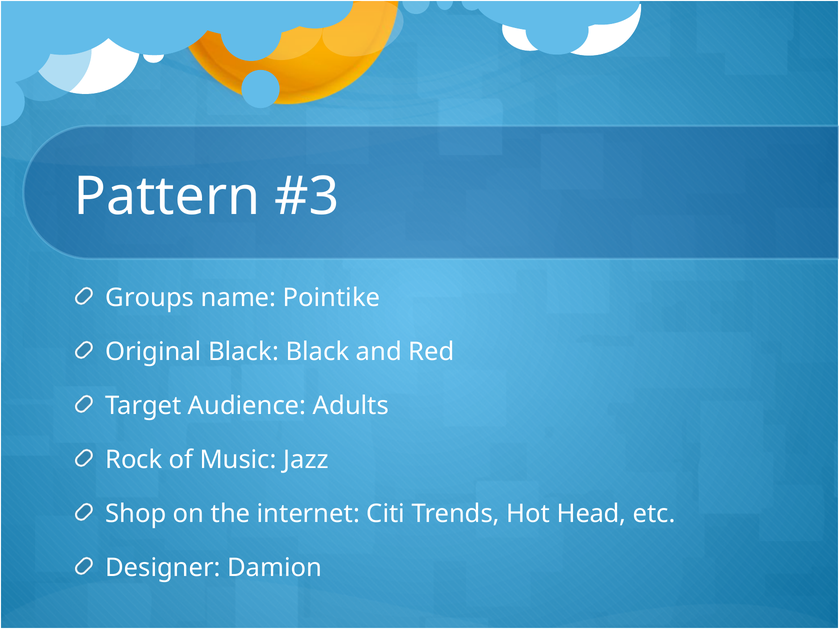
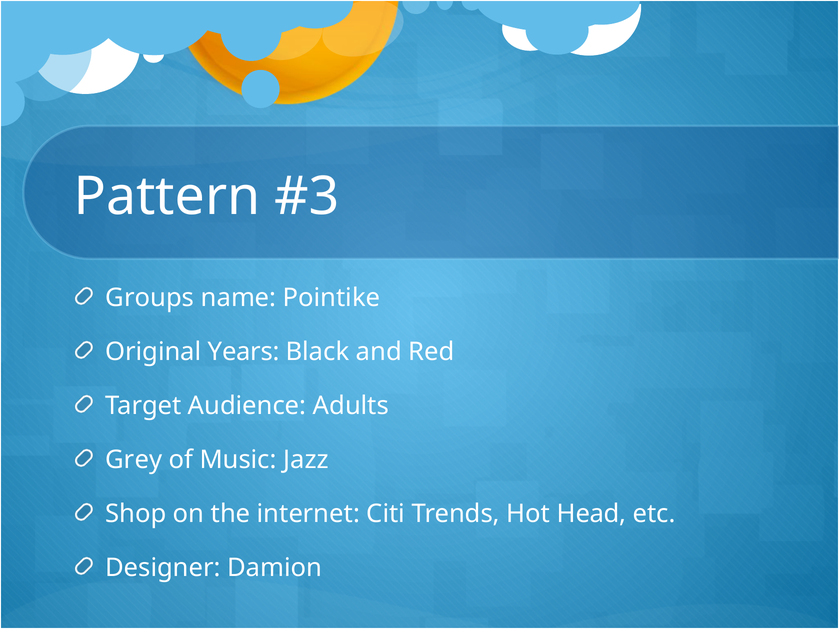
Original Black: Black -> Years
Rock: Rock -> Grey
